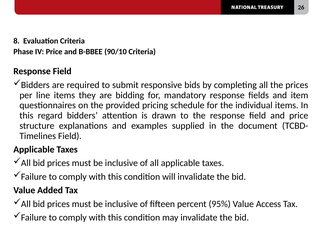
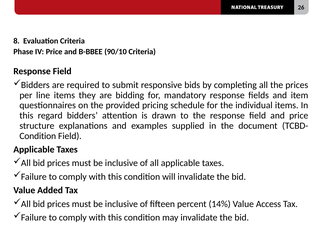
Timelines at (38, 136): Timelines -> Condition
95%: 95% -> 14%
